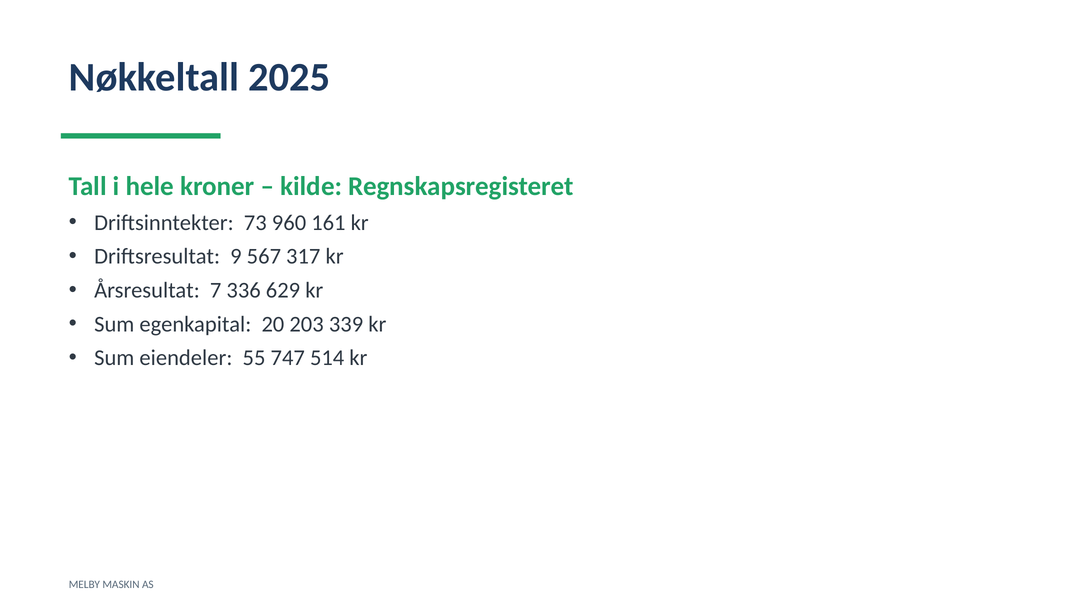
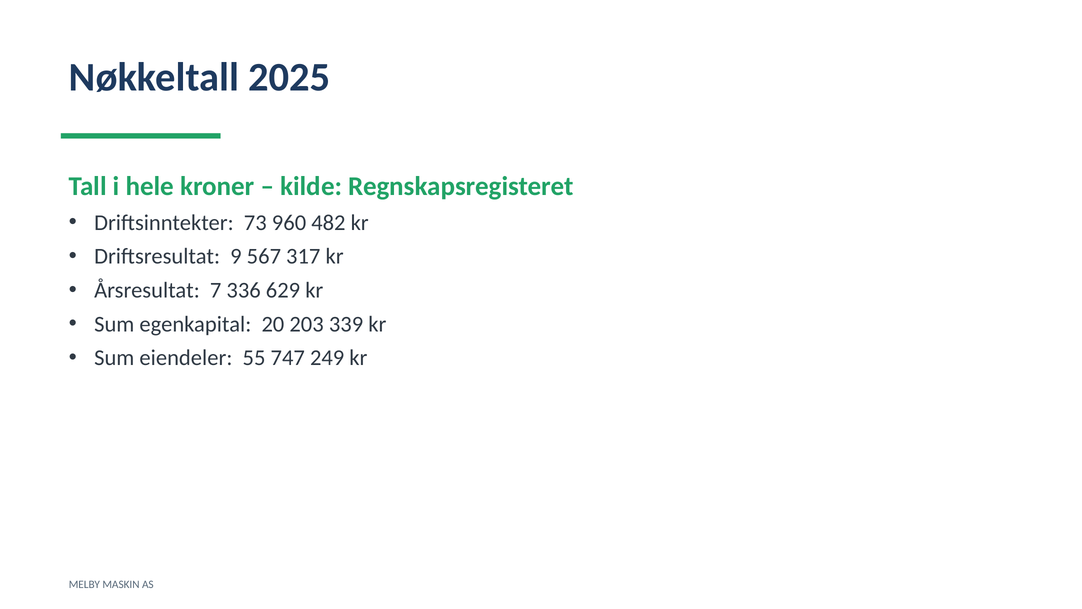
161: 161 -> 482
514: 514 -> 249
